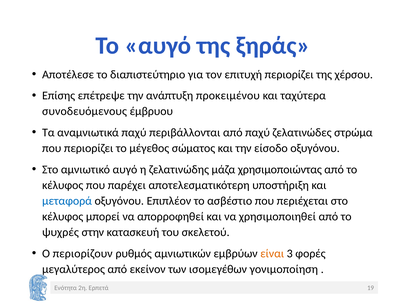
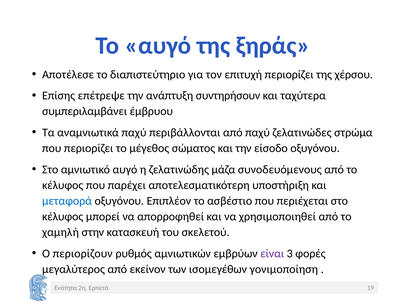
προκειμένου: προκειμένου -> συντηρήσουν
συνοδευόμενους: συνοδευόμενους -> συμπεριλαμβάνει
χρησιμοποιώντας: χρησιμοποιώντας -> συνοδευόμενους
ψυχρές: ψυχρές -> χαμηλή
είναι colour: orange -> purple
